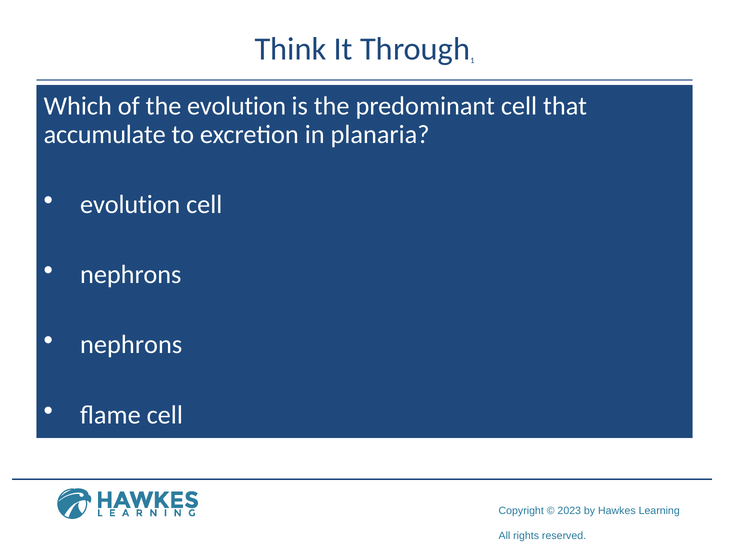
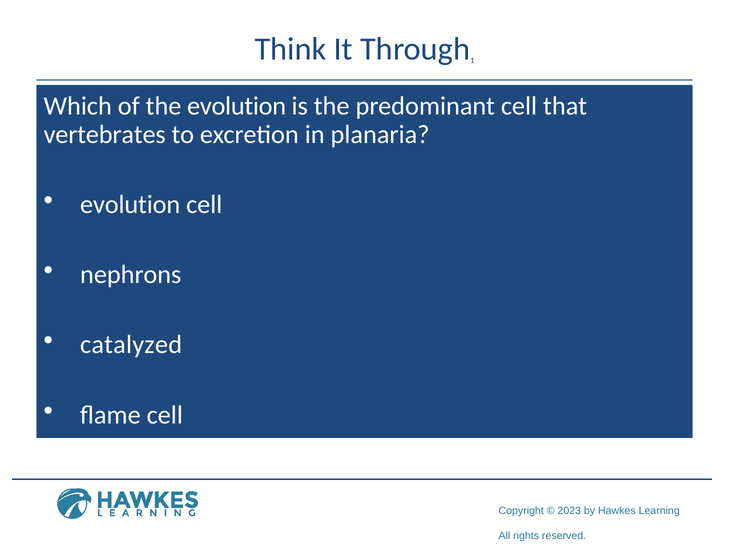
accumulate: accumulate -> vertebrates
nephrons at (131, 345): nephrons -> catalyzed
